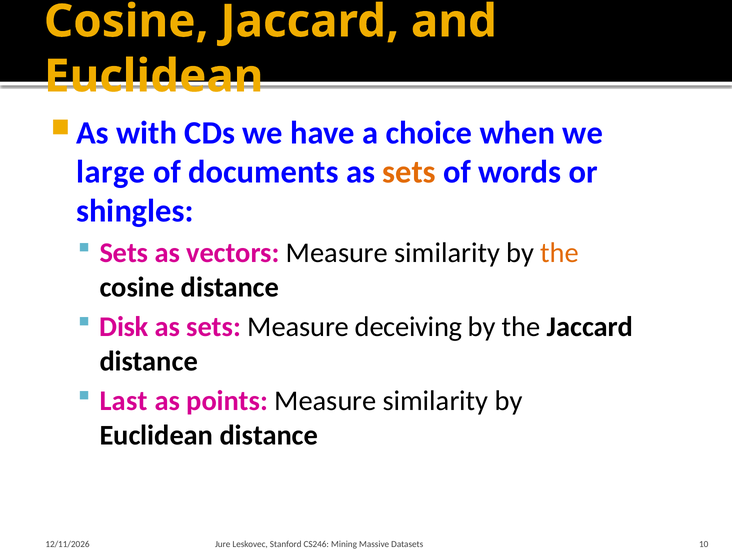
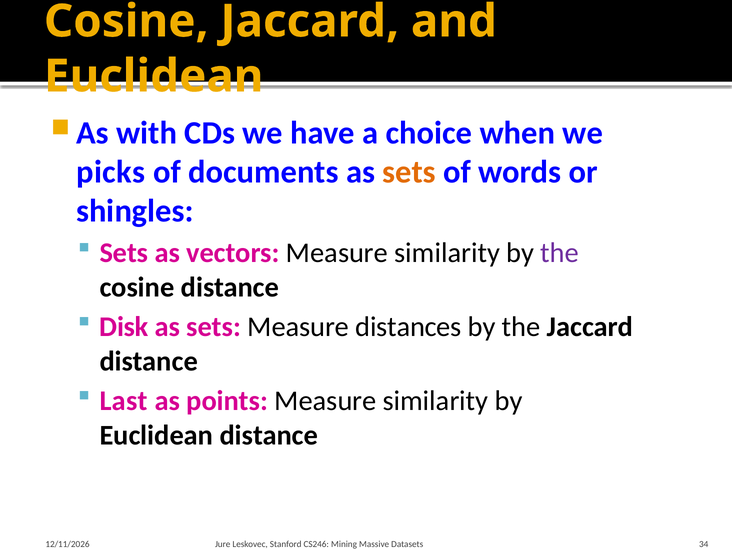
large: large -> picks
the at (560, 253) colour: orange -> purple
deceiving: deceiving -> distances
10: 10 -> 34
